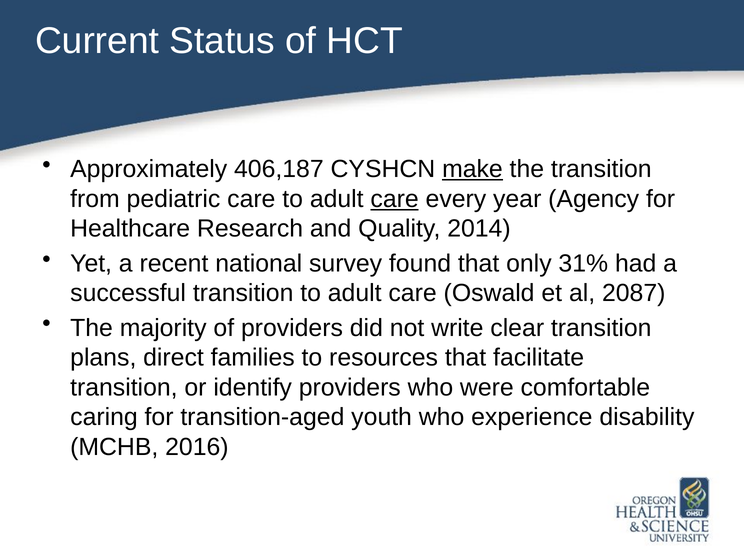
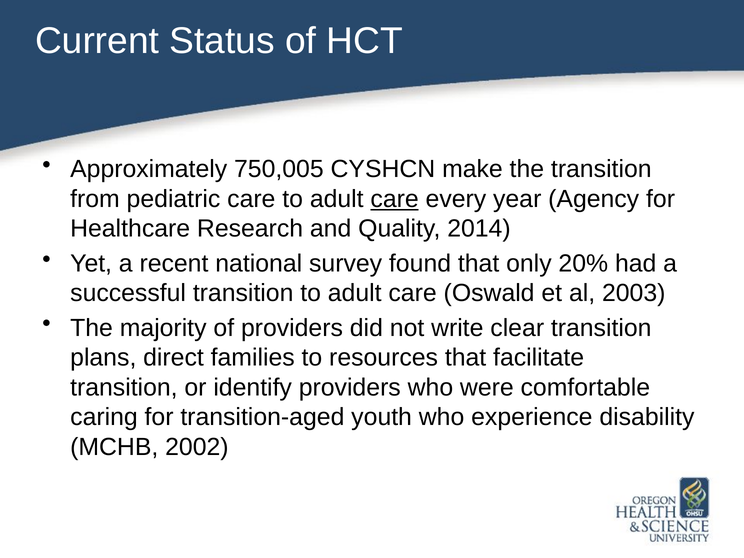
406,187: 406,187 -> 750,005
make underline: present -> none
31%: 31% -> 20%
2087: 2087 -> 2003
2016: 2016 -> 2002
